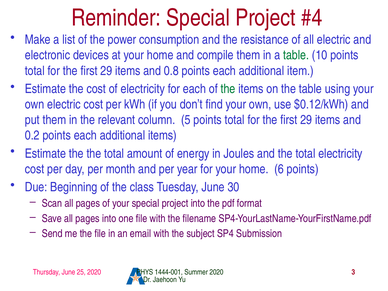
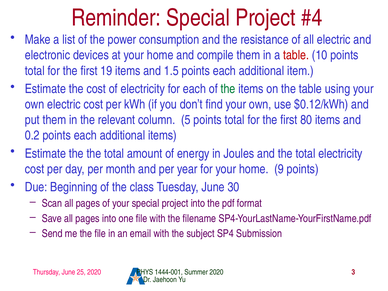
table at (296, 55) colour: green -> red
29 at (106, 71): 29 -> 19
0.8: 0.8 -> 1.5
29 at (306, 120): 29 -> 80
6: 6 -> 9
